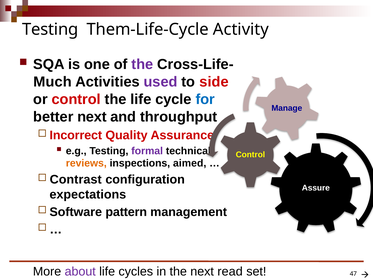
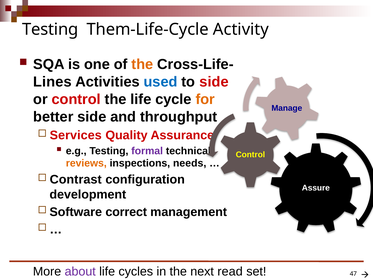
the at (142, 64) colour: purple -> orange
Much: Much -> Lines
used colour: purple -> blue
for colour: blue -> orange
better next: next -> side
Incorrect: Incorrect -> Services
aimed: aimed -> needs
expectations: expectations -> development
pattern: pattern -> correct
